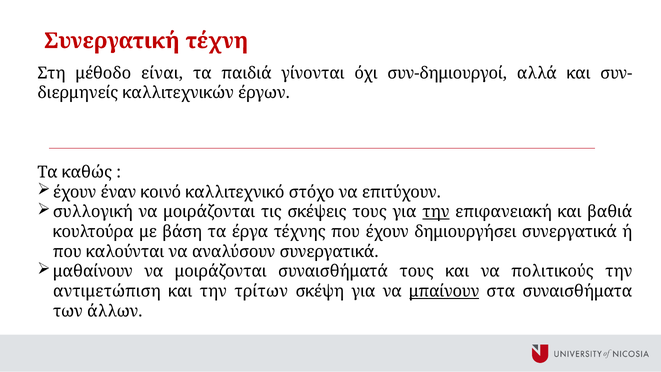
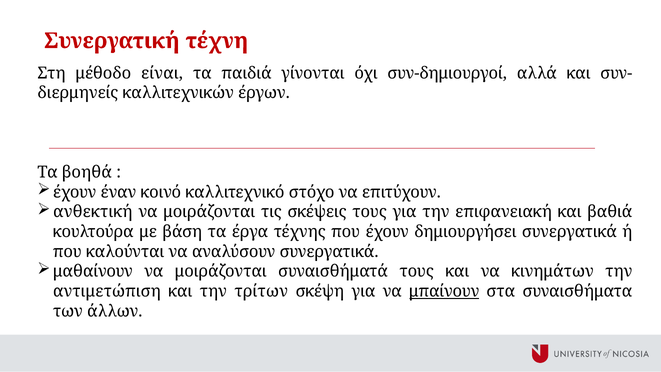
καθώς: καθώς -> βοηθά
συλλογική: συλλογική -> ανθεκτική
την at (436, 212) underline: present -> none
πολιτικούς: πολιτικούς -> κινημάτων
